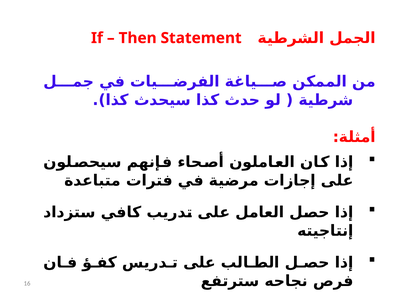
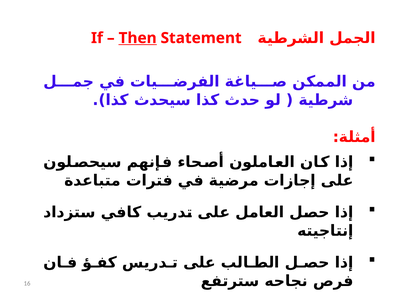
Then underline: none -> present
